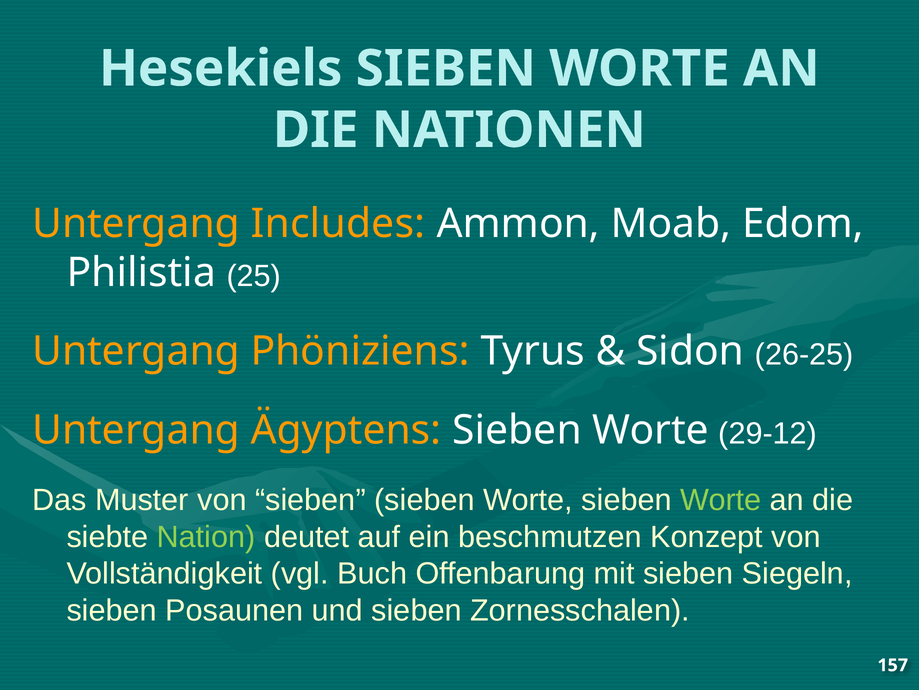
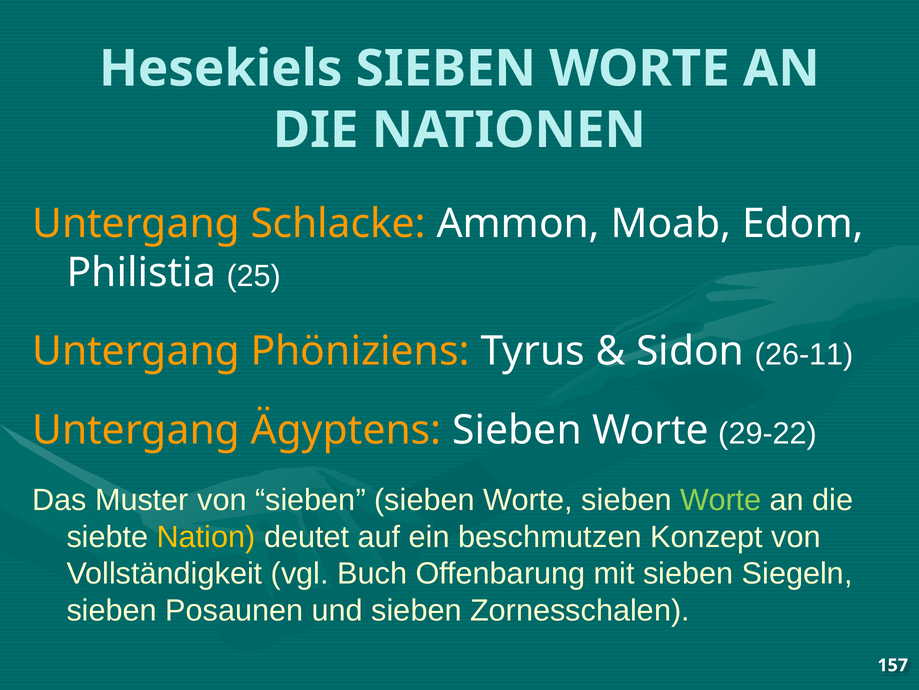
Includes: Includes -> Schlacke
26-25: 26-25 -> 26-11
29-12: 29-12 -> 29-22
Nation colour: light green -> yellow
